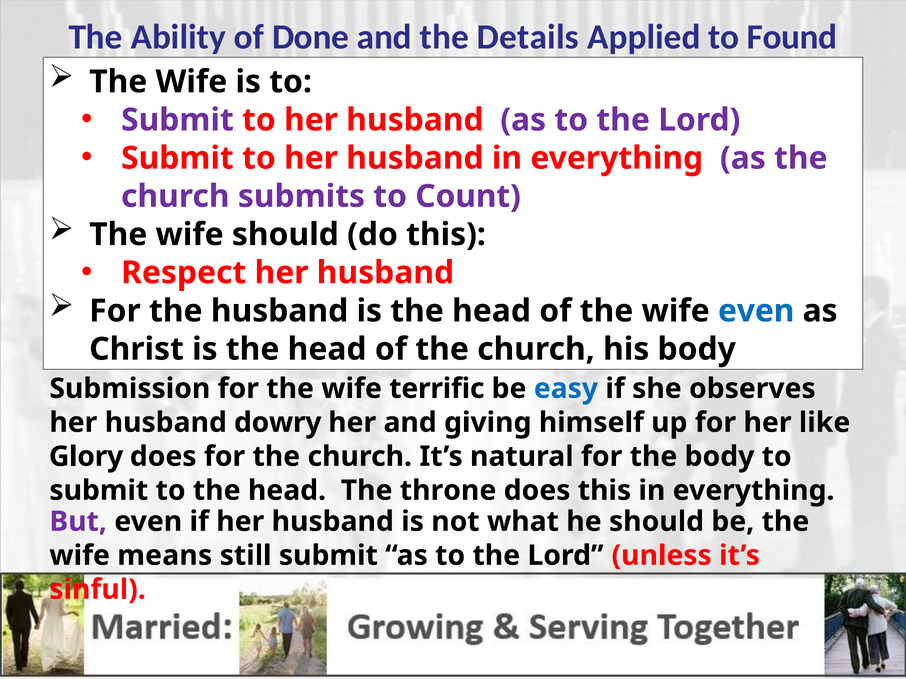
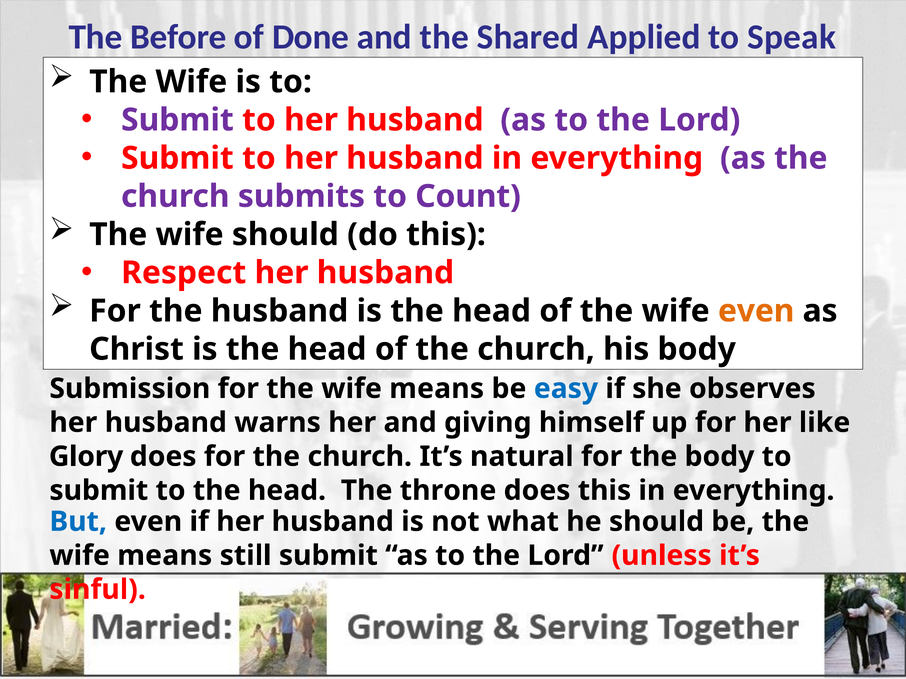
Ability: Ability -> Before
Details: Details -> Shared
Found: Found -> Speak
even at (756, 311) colour: blue -> orange
for the wife terrific: terrific -> means
dowry: dowry -> warns
But colour: purple -> blue
